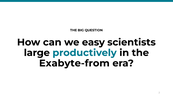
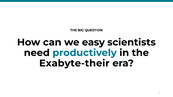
large: large -> need
Exabyte-from: Exabyte-from -> Exabyte-their
